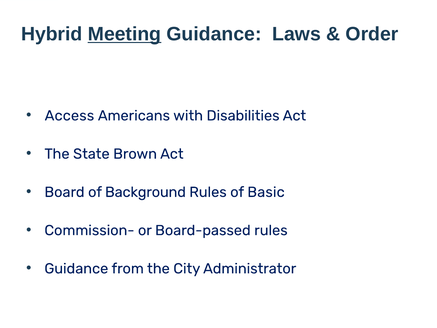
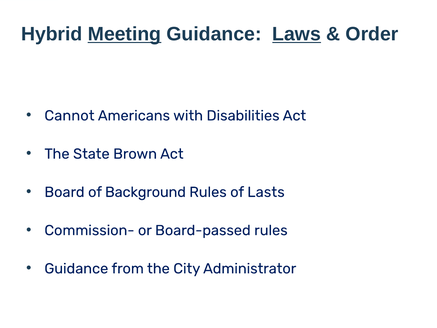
Laws underline: none -> present
Access: Access -> Cannot
Basic: Basic -> Lasts
